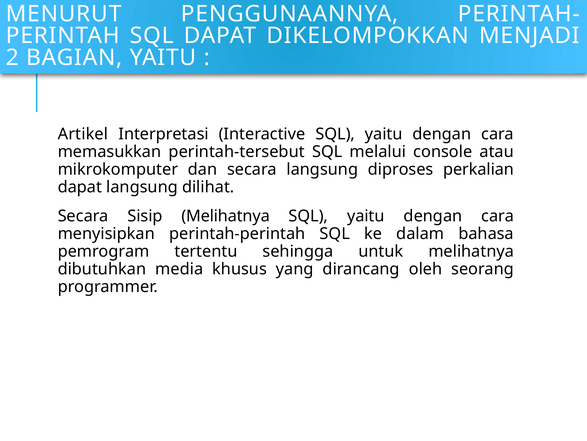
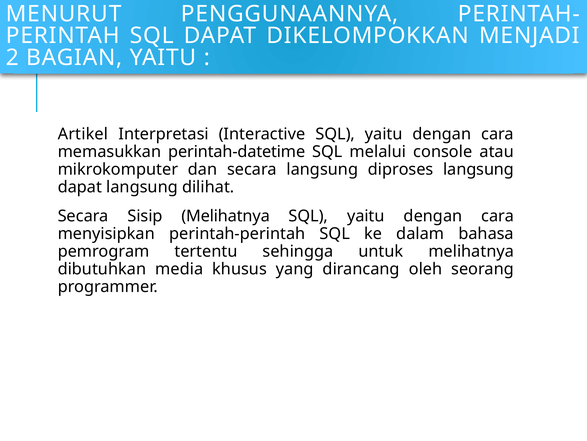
perintah-tersebut: perintah-tersebut -> perintah-datetime
diproses perkalian: perkalian -> langsung
